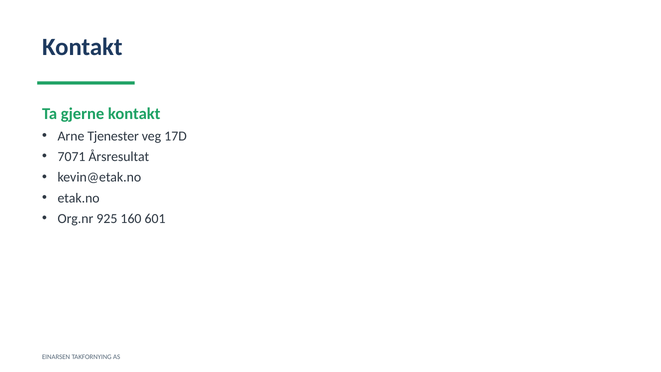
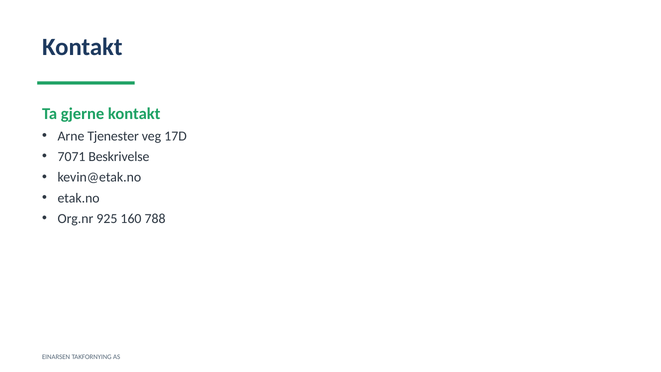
Årsresultat: Årsresultat -> Beskrivelse
601: 601 -> 788
